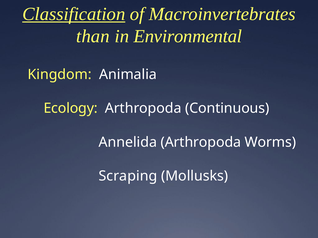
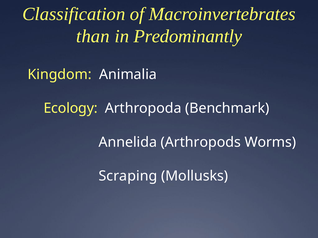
Classification underline: present -> none
Environmental: Environmental -> Predominantly
Continuous: Continuous -> Benchmark
Annelida Arthropoda: Arthropoda -> Arthropods
